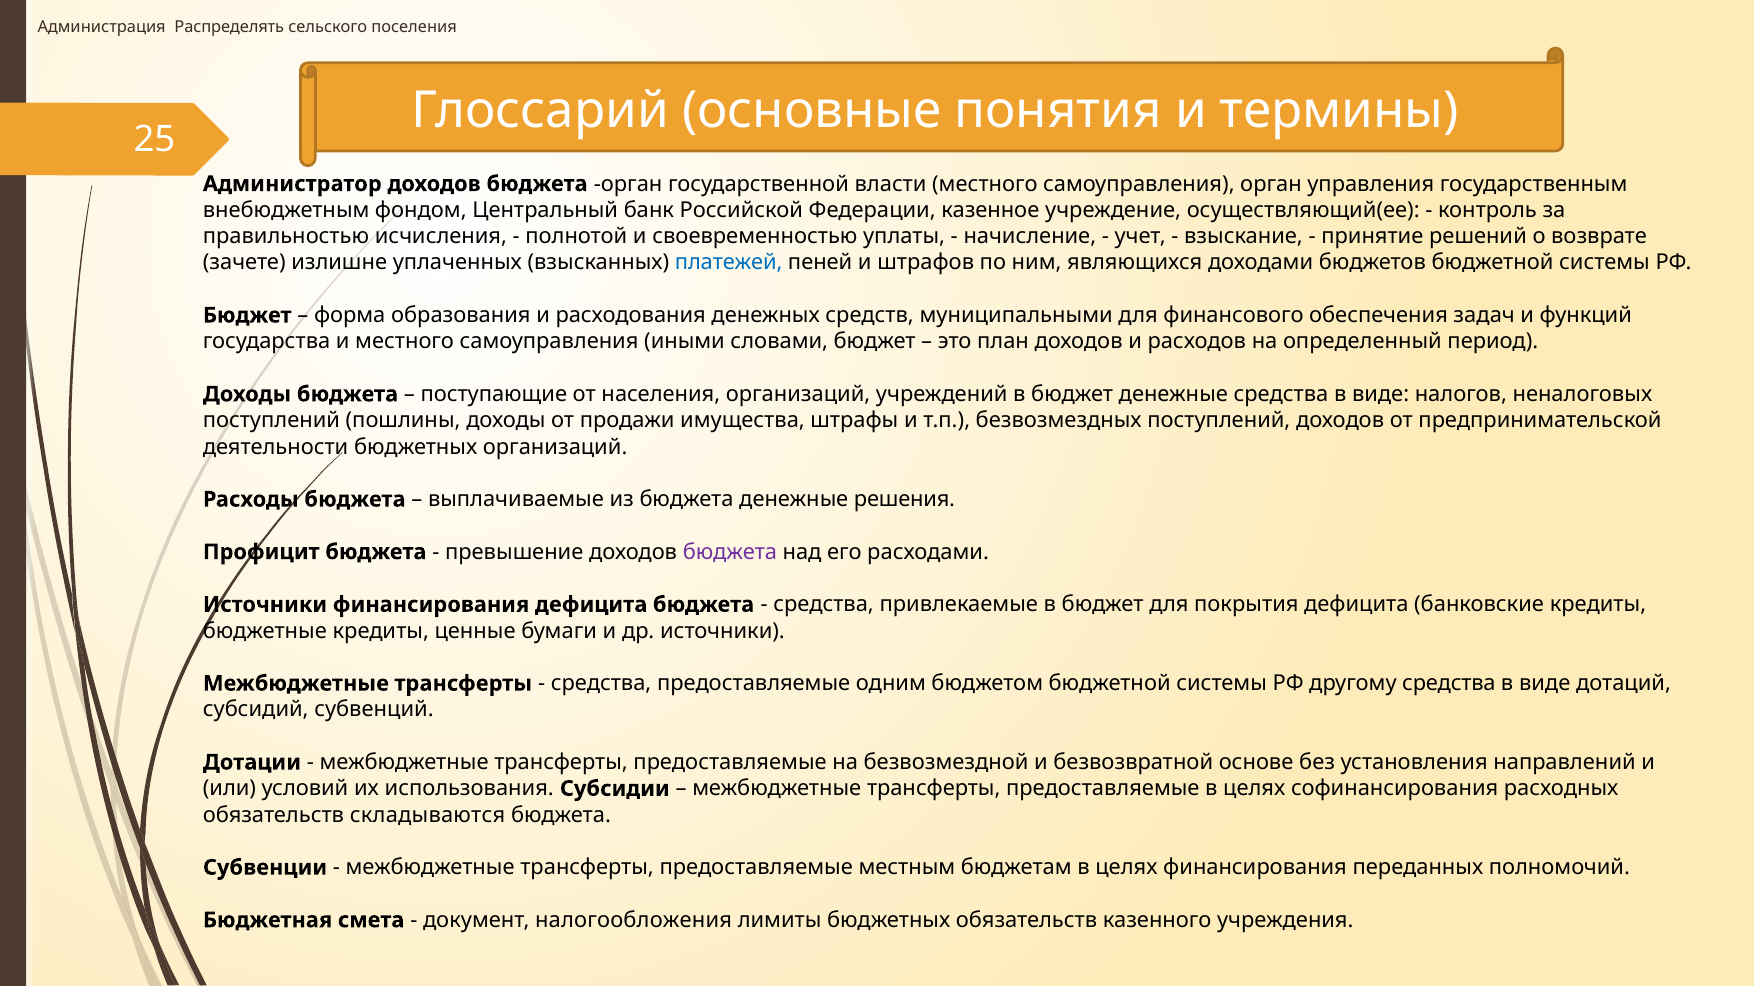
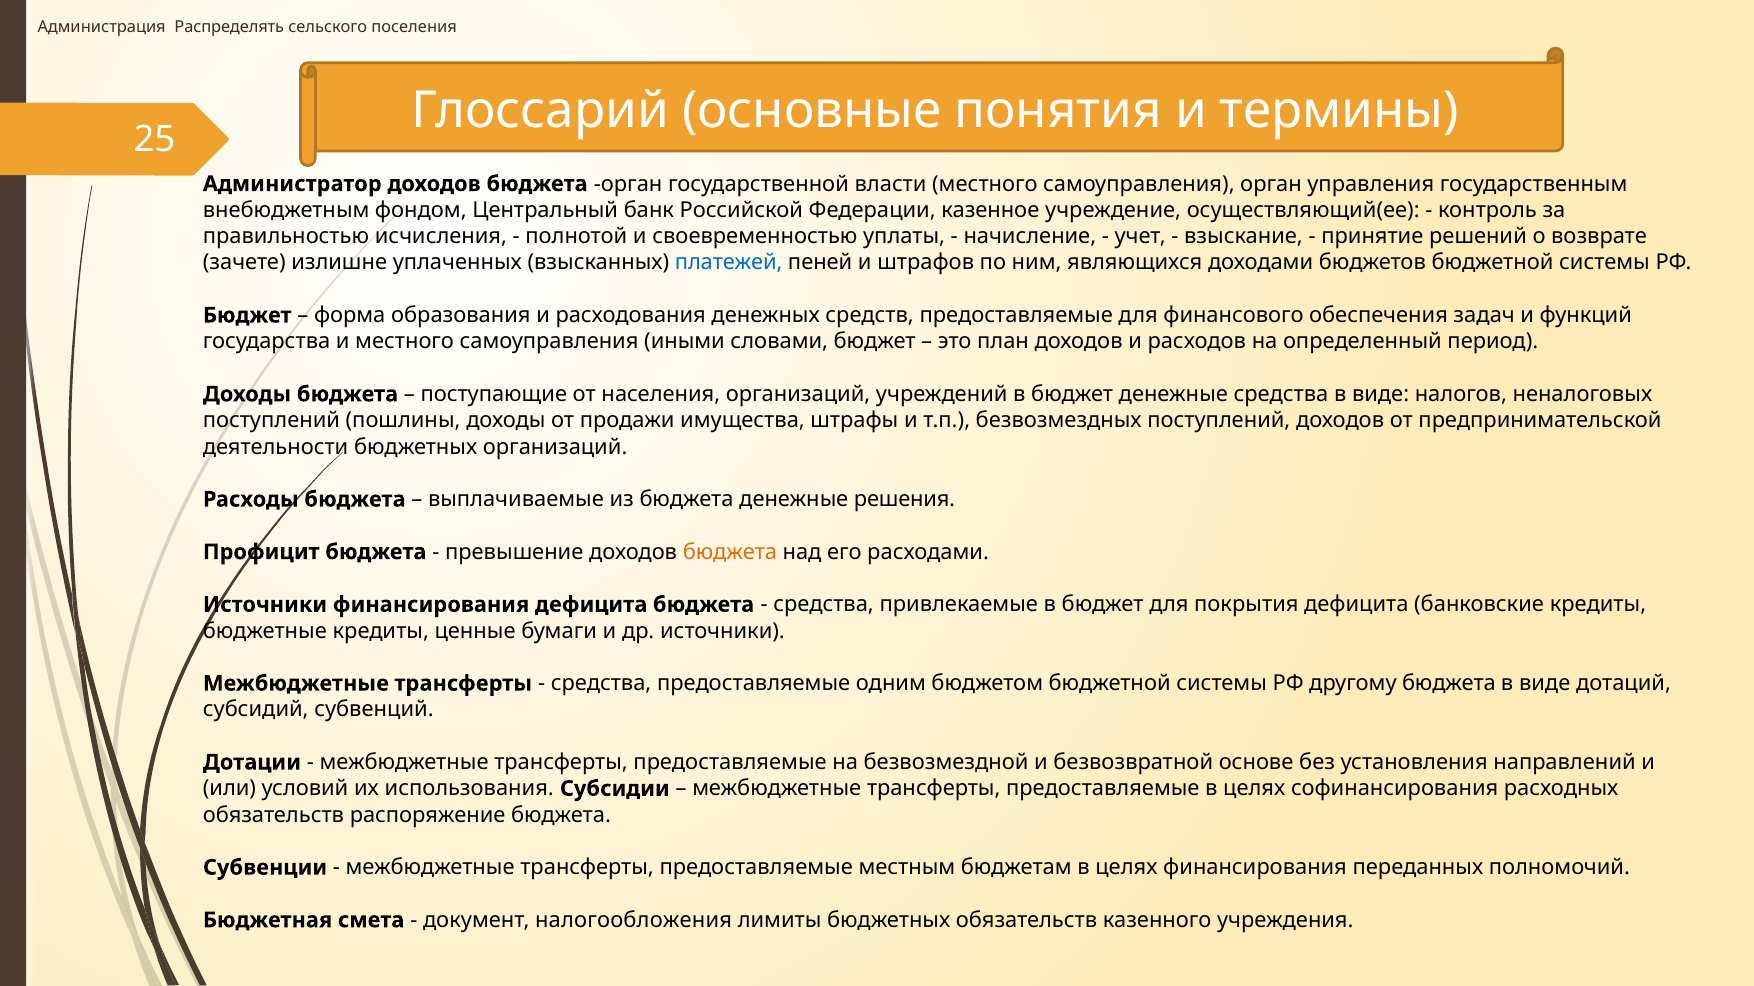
средств муниципальными: муниципальными -> предоставляемые
бюджета at (730, 552) colour: purple -> orange
другому средства: средства -> бюджета
складываются: складываются -> распоряжение
